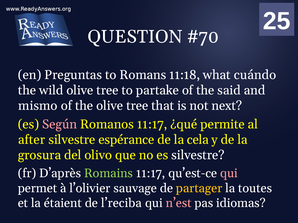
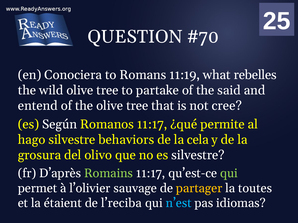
Preguntas: Preguntas -> Conociera
11:18: 11:18 -> 11:19
cuándo: cuándo -> rebelles
mismo: mismo -> entend
next: next -> cree
Según colour: pink -> white
after: after -> hago
espérance: espérance -> behaviors
qui at (229, 174) colour: pink -> light green
n’est colour: pink -> light blue
